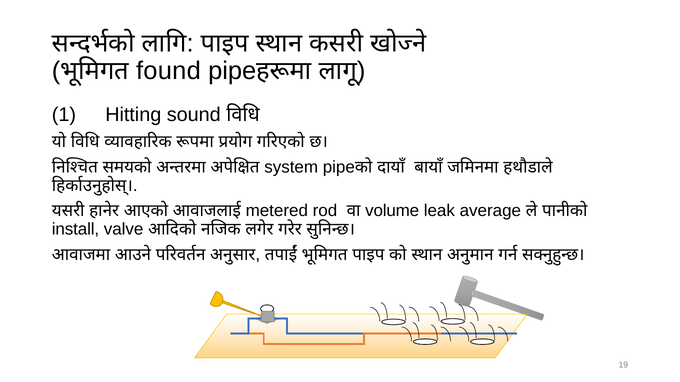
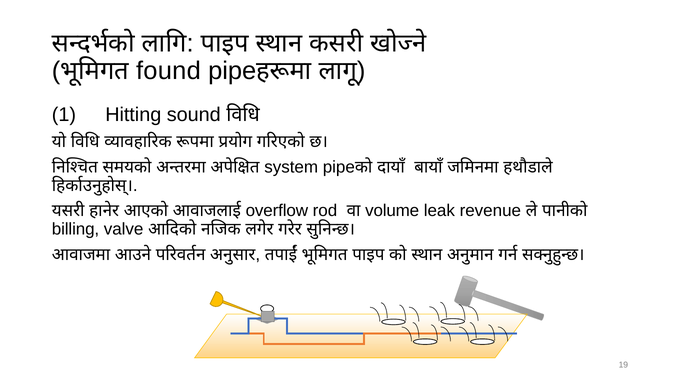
metered: metered -> overflow
average: average -> revenue
install: install -> billing
